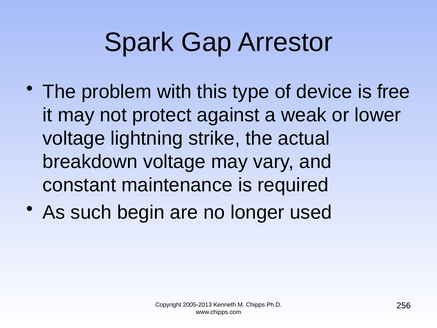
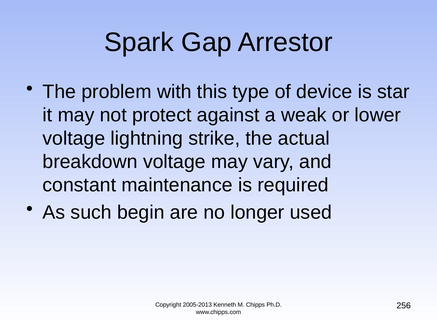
free: free -> star
